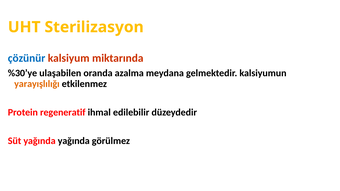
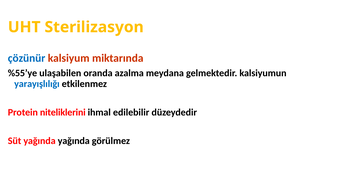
%30’ye: %30’ye -> %55’ye
yarayışlılığı colour: orange -> blue
regeneratif: regeneratif -> niteliklerini
